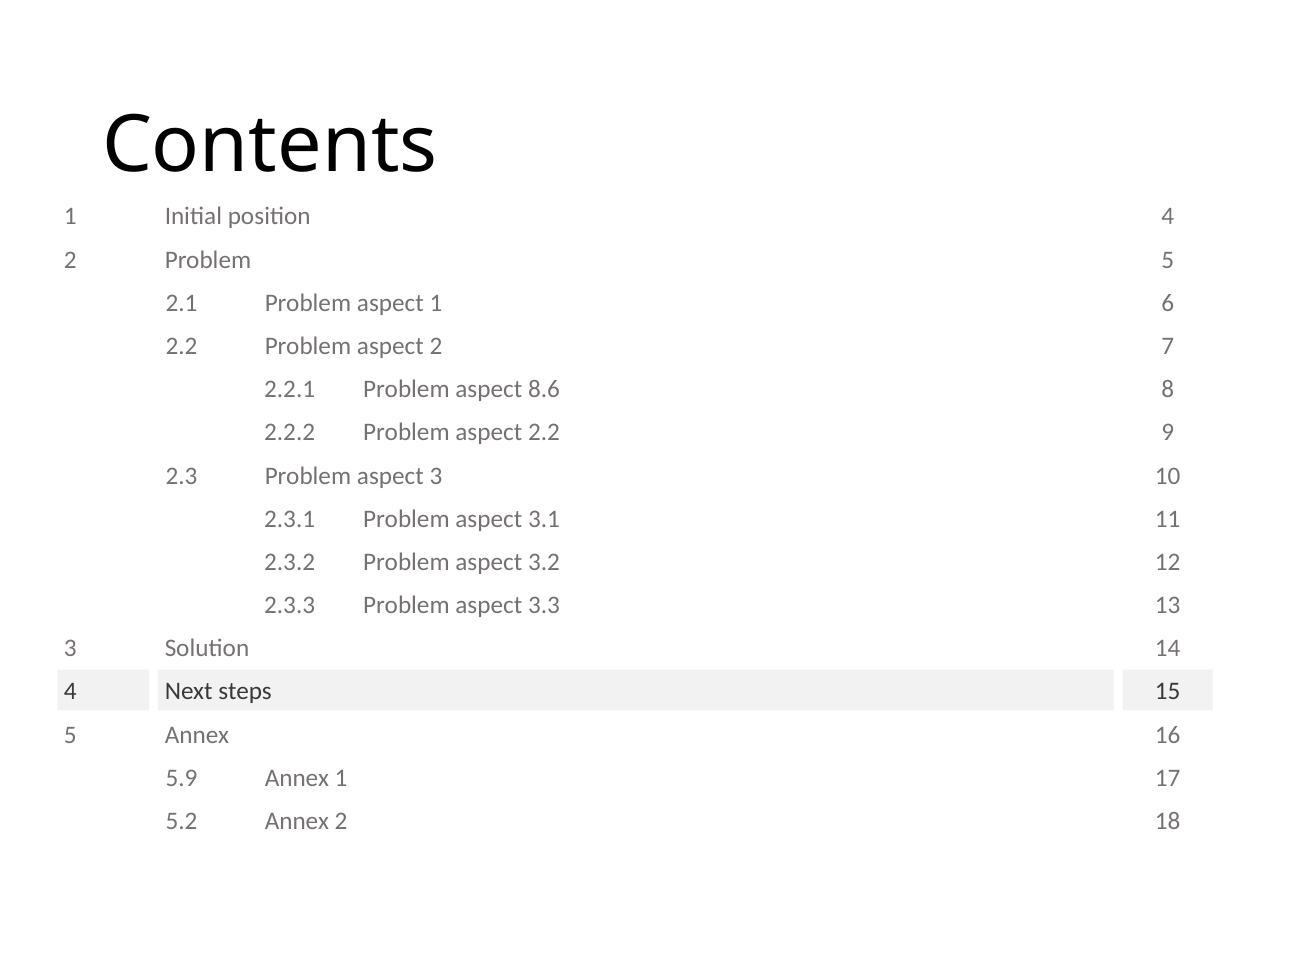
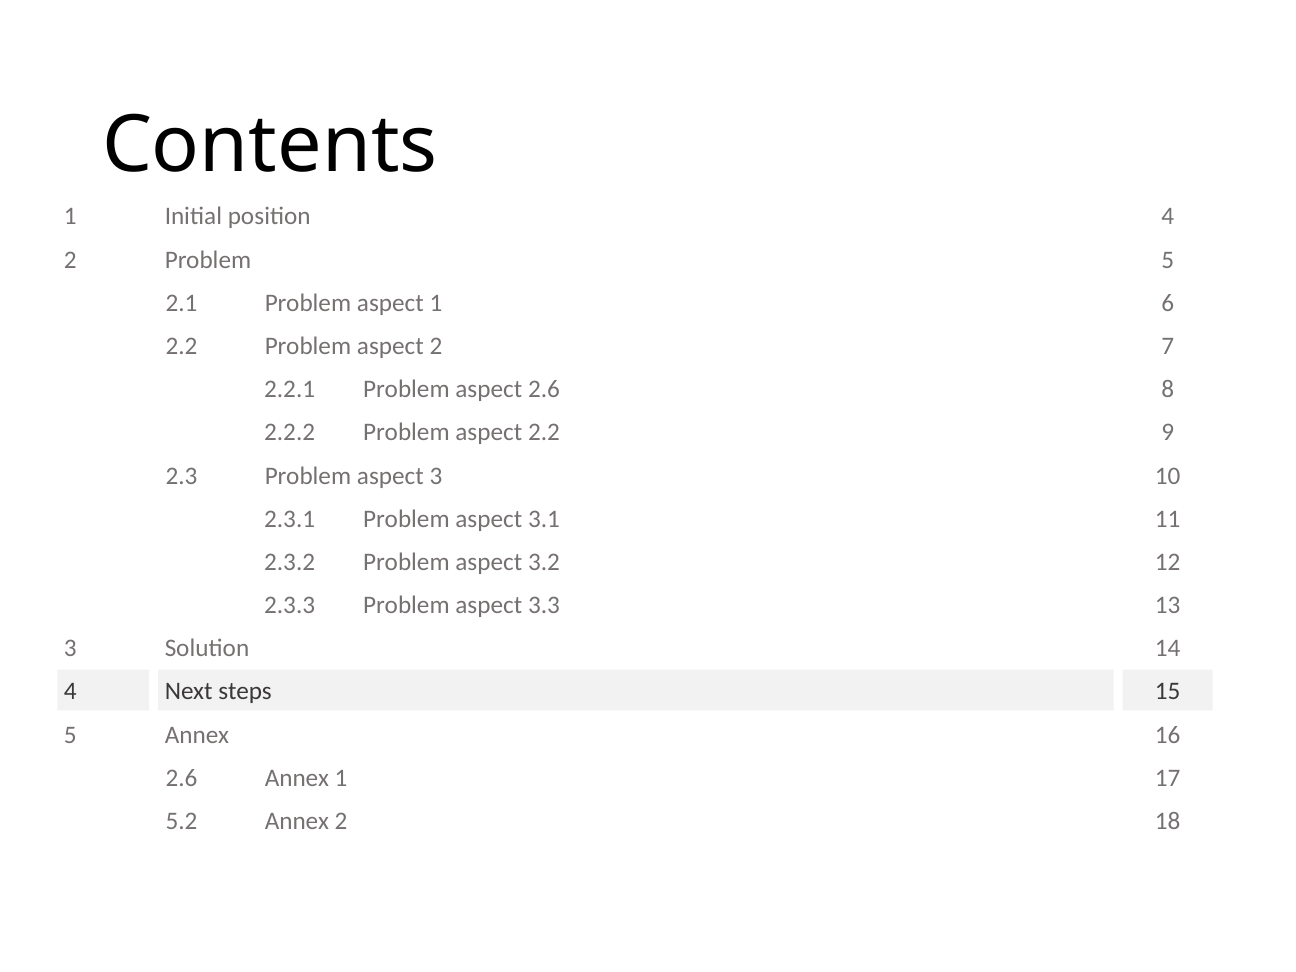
aspect 8.6: 8.6 -> 2.6
5.9 at (182, 778): 5.9 -> 2.6
